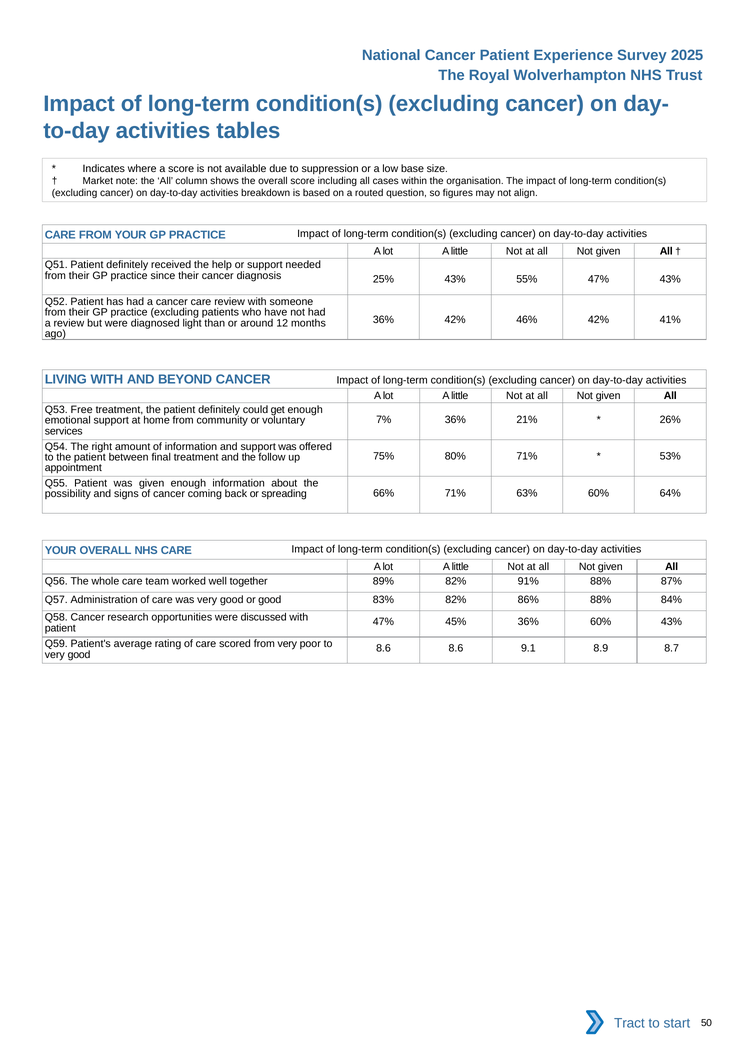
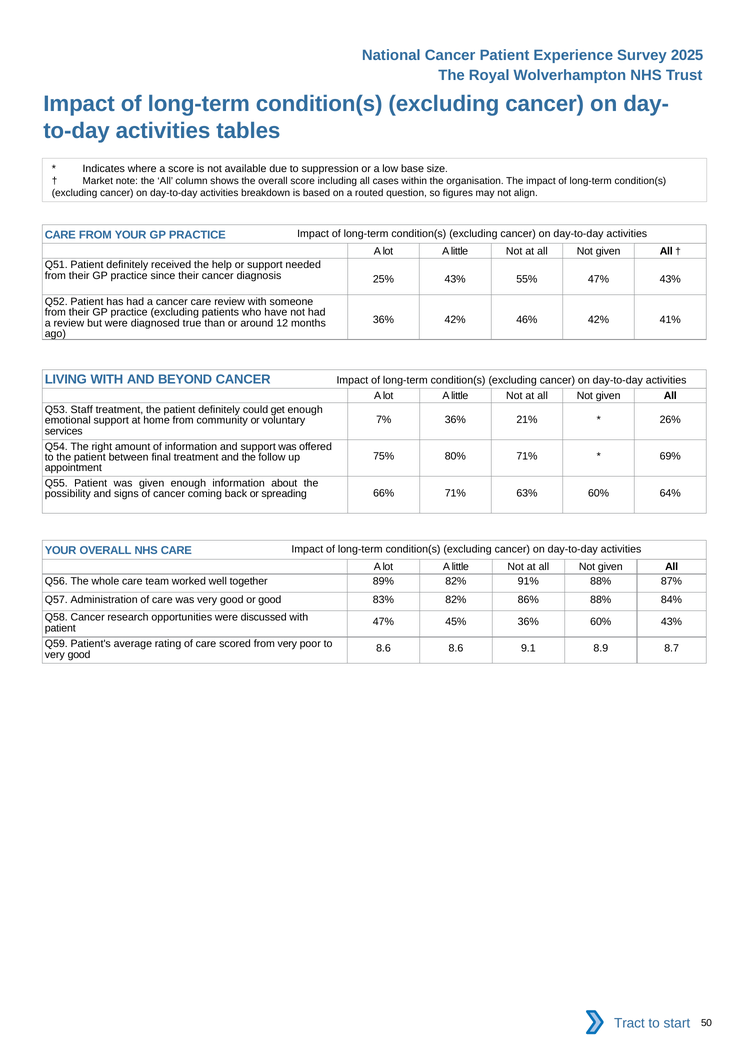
light: light -> true
Free: Free -> Staff
53%: 53% -> 69%
